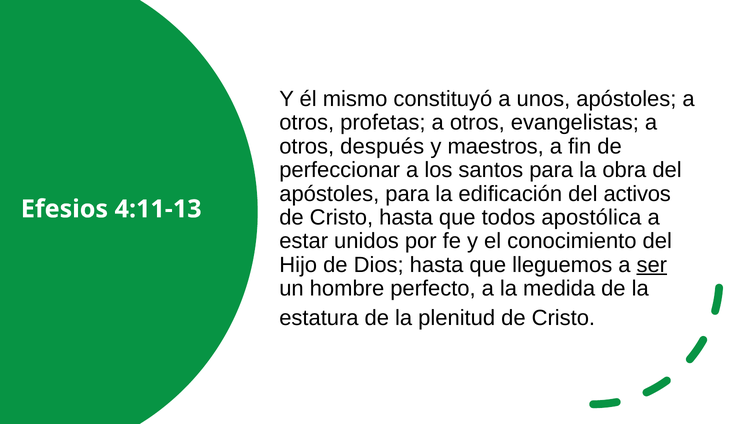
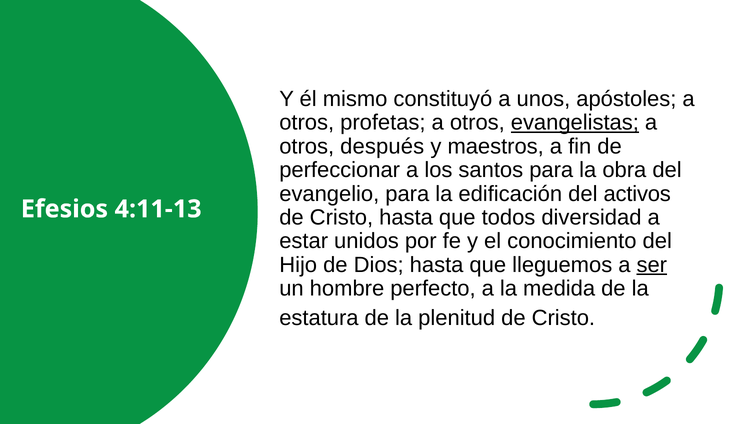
evangelistas underline: none -> present
apóstoles at (329, 194): apóstoles -> evangelio
apostólica: apostólica -> diversidad
